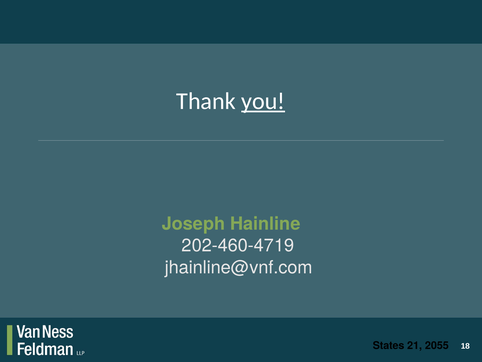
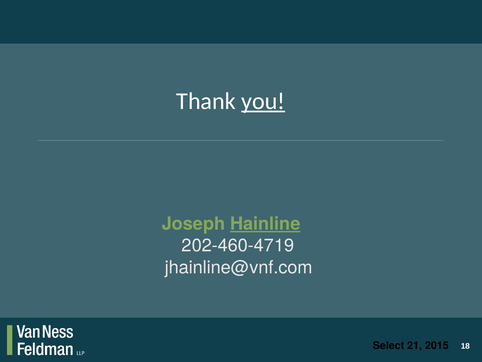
Hainline underline: none -> present
States: States -> Select
2055: 2055 -> 2015
